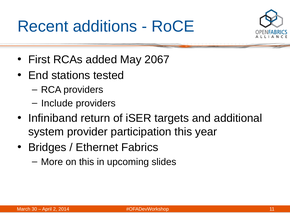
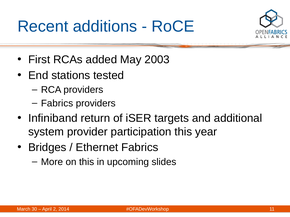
2067: 2067 -> 2003
Include at (57, 104): Include -> Fabrics
